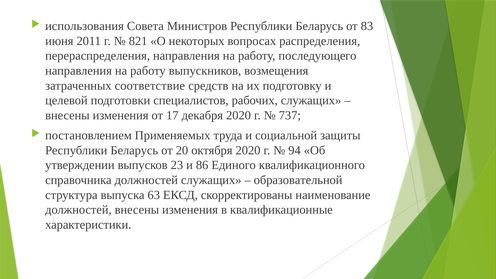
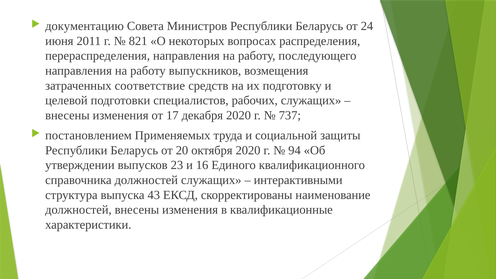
использования: использования -> документацию
83: 83 -> 24
86: 86 -> 16
образовательной: образовательной -> интерактивными
63: 63 -> 43
